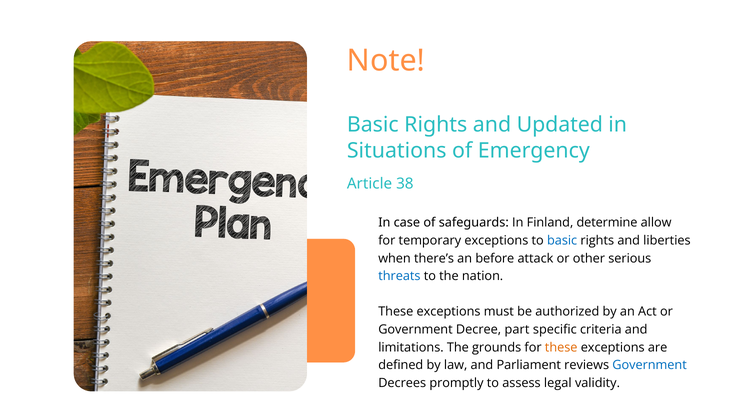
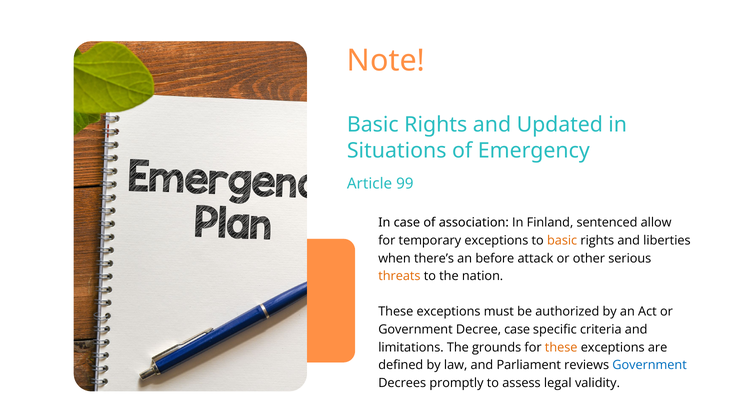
38: 38 -> 99
safeguards: safeguards -> association
determine: determine -> sentenced
basic at (562, 240) colour: blue -> orange
threats colour: blue -> orange
Decree part: part -> case
